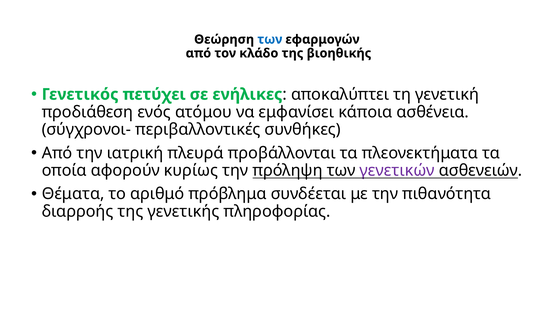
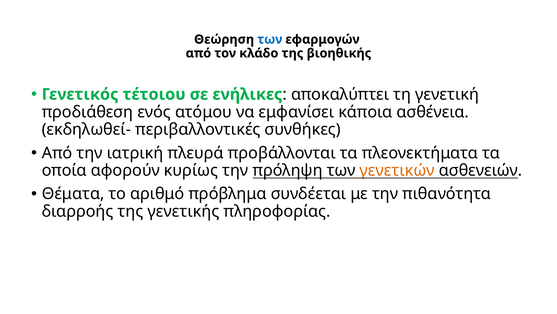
πετύχει: πετύχει -> τέτοιου
σύγχρονοι-: σύγχρονοι- -> εκδηλωθεί-
γενετικών colour: purple -> orange
